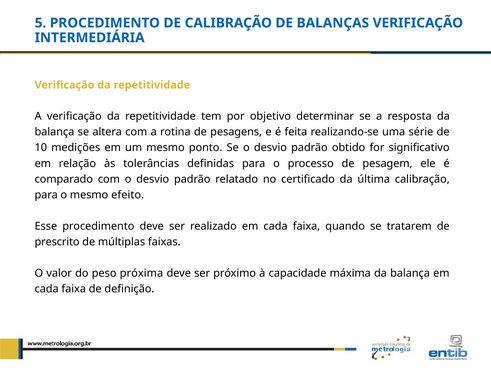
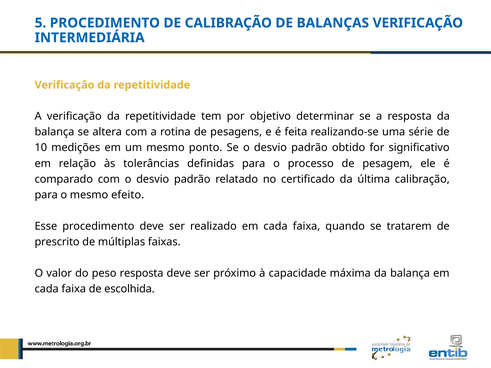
peso próxima: próxima -> resposta
definição: definição -> escolhida
